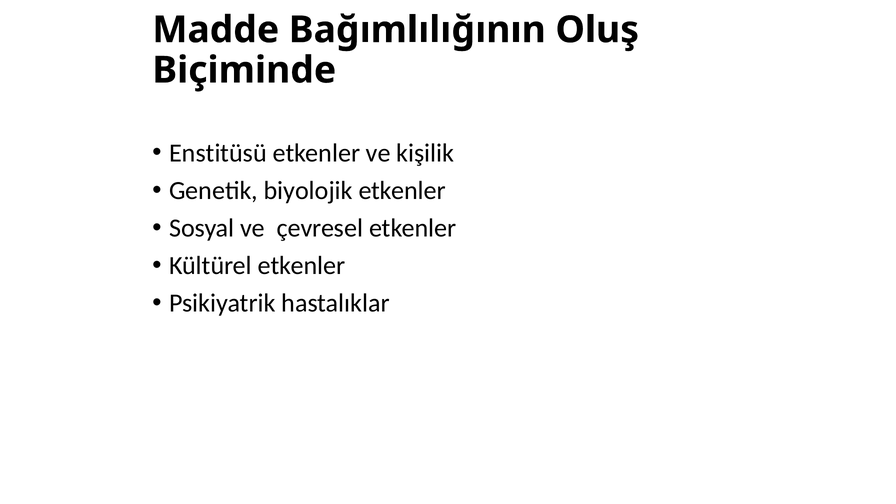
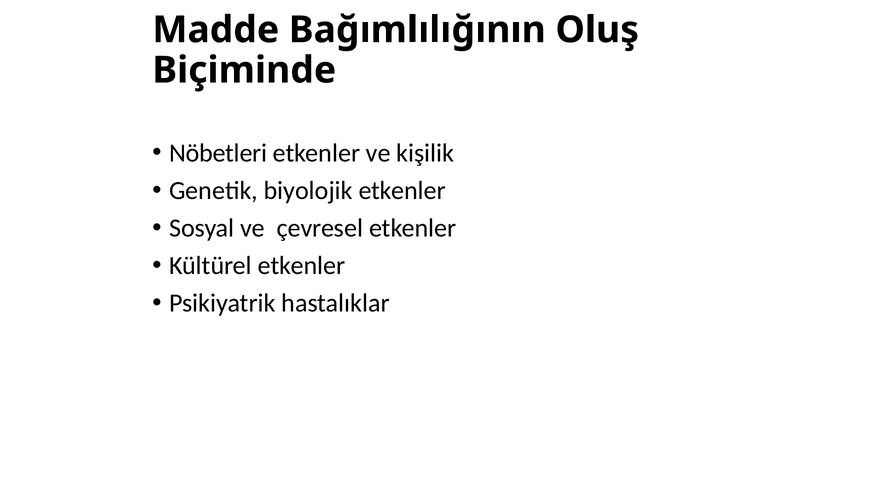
Enstitüsü: Enstitüsü -> Nöbetleri
